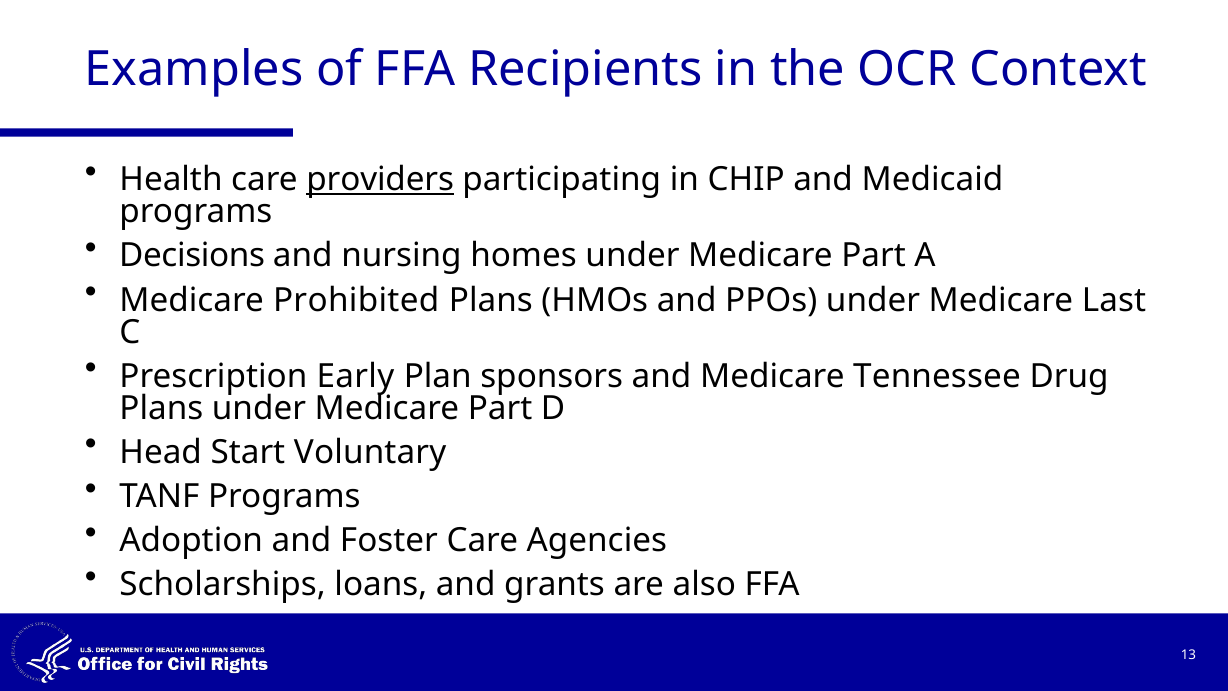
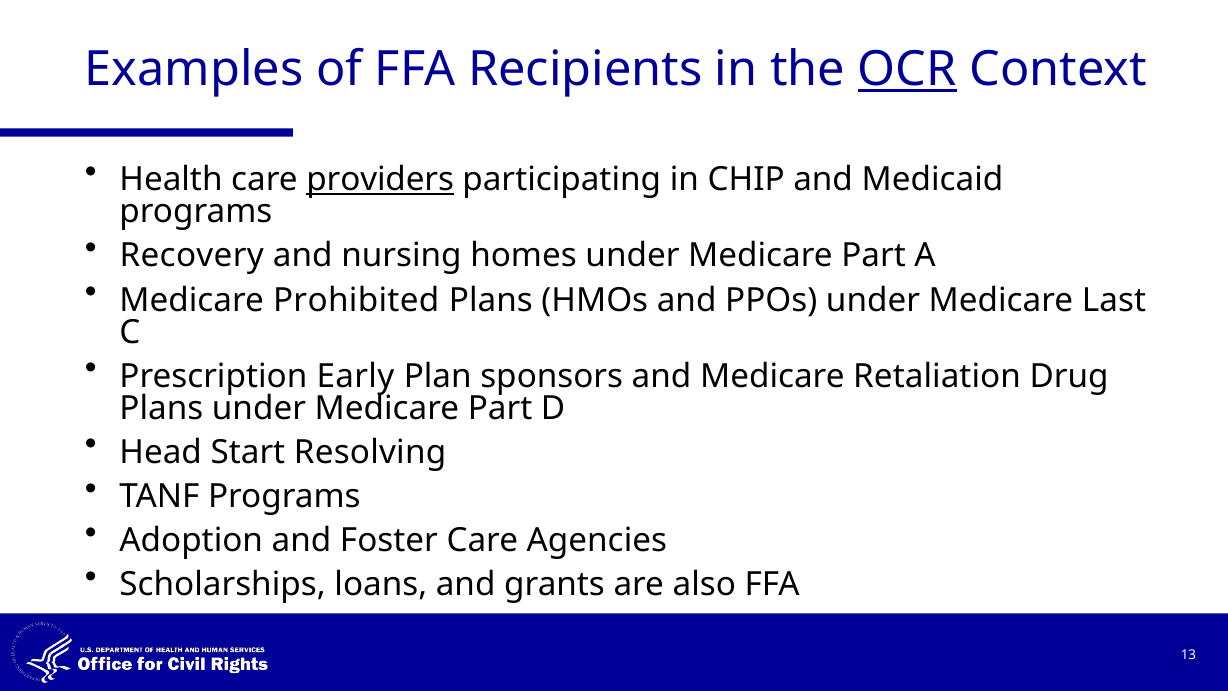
OCR underline: none -> present
Decisions: Decisions -> Recovery
Tennessee: Tennessee -> Retaliation
Voluntary: Voluntary -> Resolving
